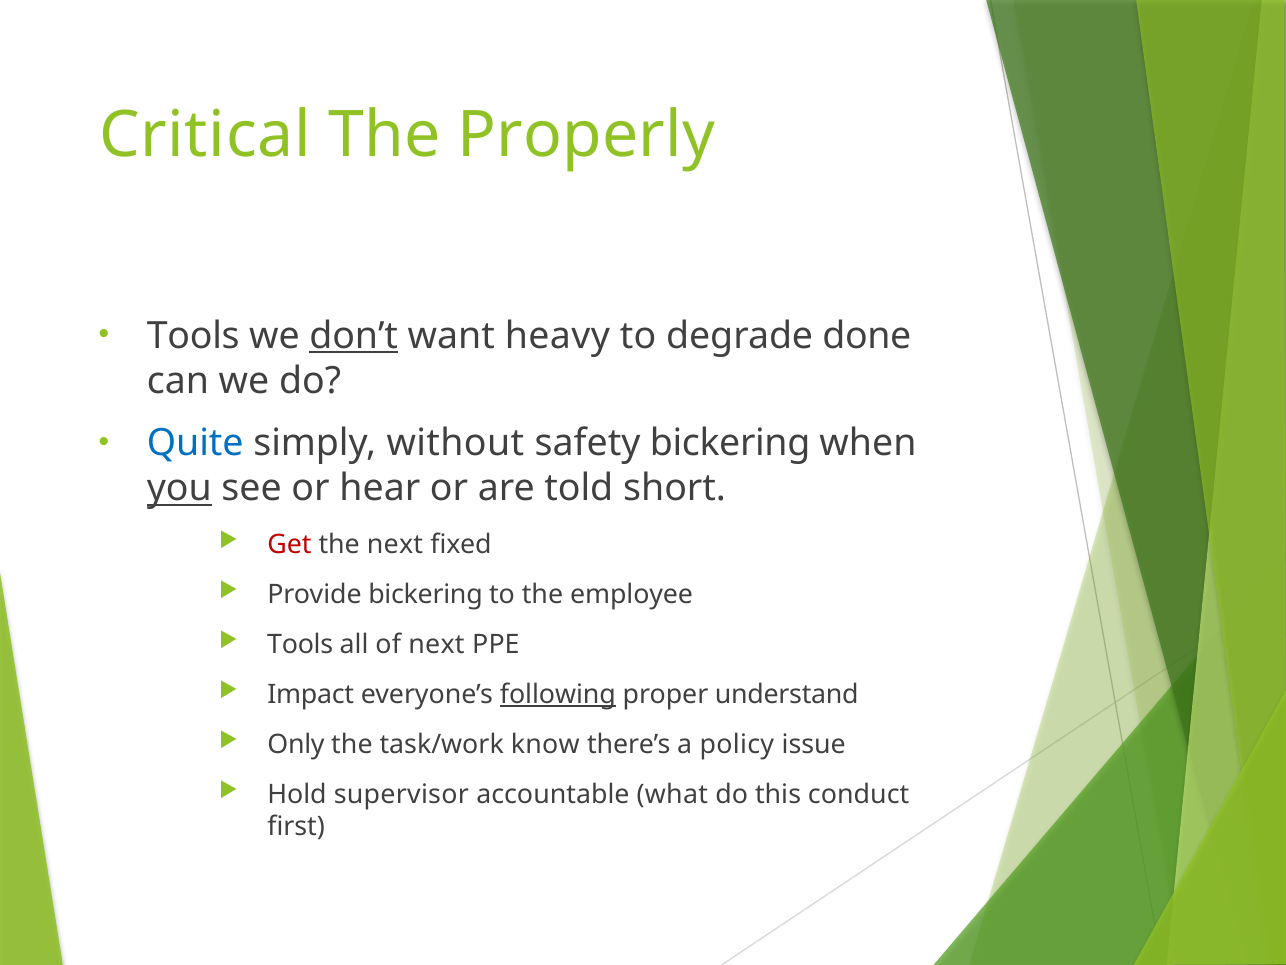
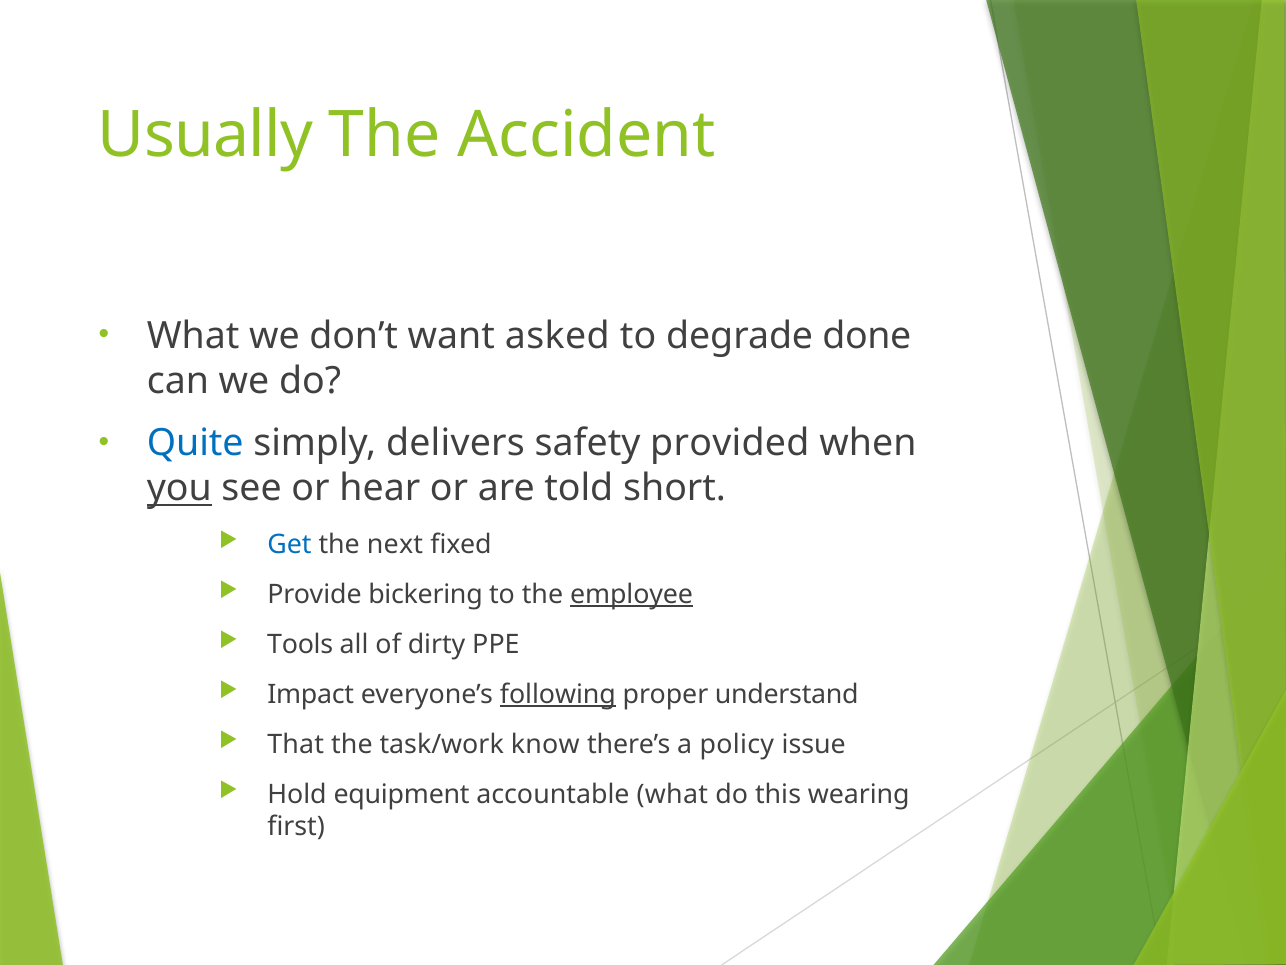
Critical: Critical -> Usually
Properly: Properly -> Accident
Tools at (193, 335): Tools -> What
don’t underline: present -> none
heavy: heavy -> asked
without: without -> delivers
safety bickering: bickering -> provided
Get colour: red -> blue
employee underline: none -> present
of next: next -> dirty
Only: Only -> That
supervisor: supervisor -> equipment
conduct: conduct -> wearing
